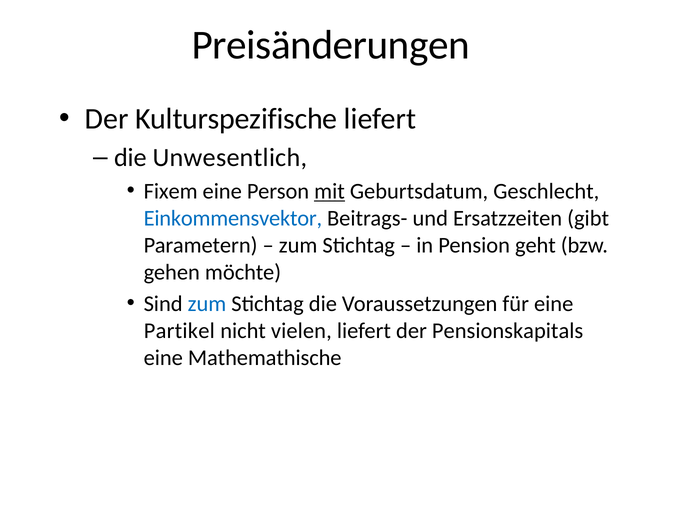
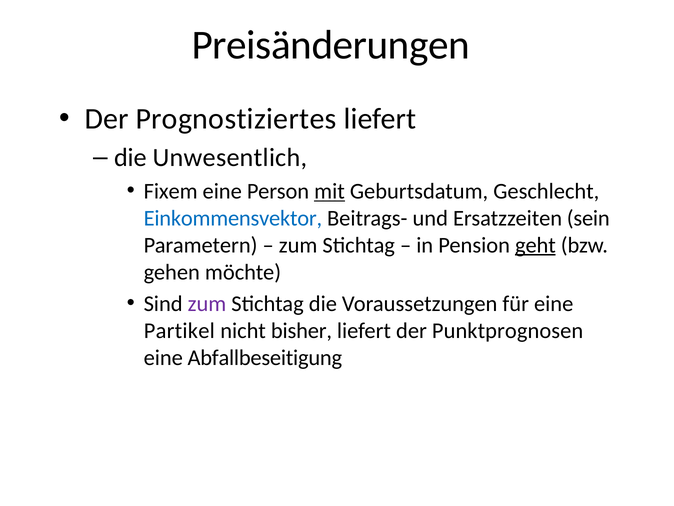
Kulturspezifische: Kulturspezifische -> Prognostiziertes
gibt: gibt -> sein
geht underline: none -> present
zum at (207, 303) colour: blue -> purple
vielen: vielen -> bisher
Pensionskapitals: Pensionskapitals -> Punktprognosen
Mathemathische: Mathemathische -> Abfallbeseitigung
